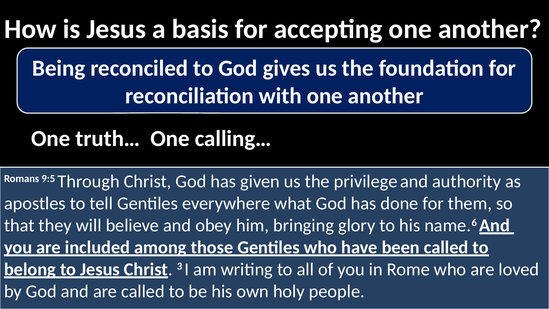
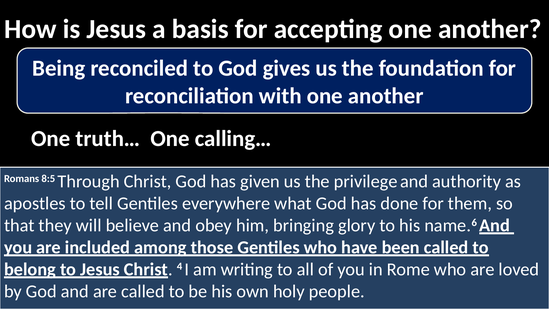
9:5: 9:5 -> 8:5
3: 3 -> 4
